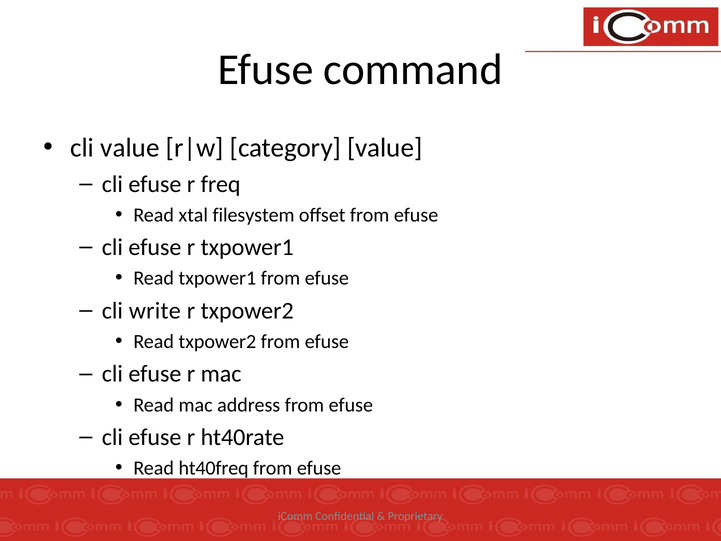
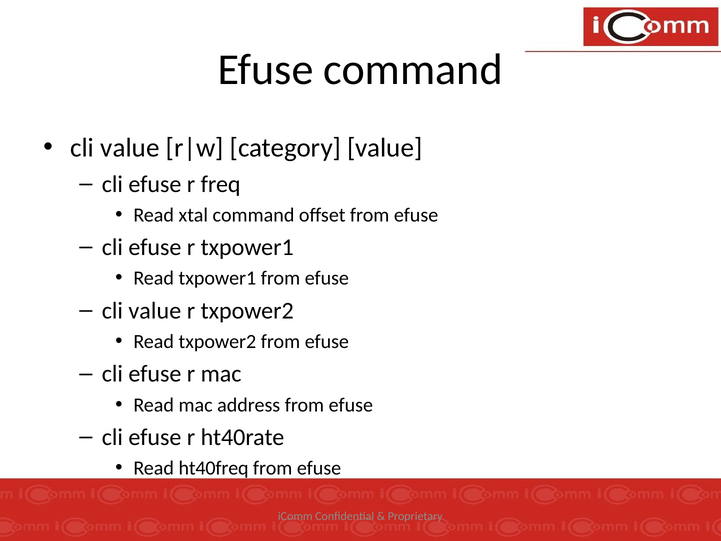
xtal filesystem: filesystem -> command
write at (155, 311): write -> value
